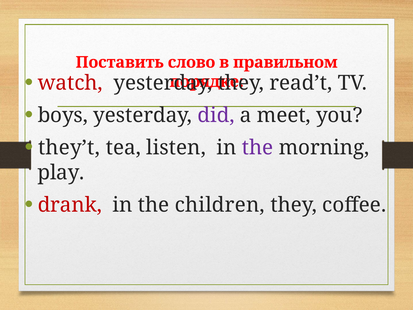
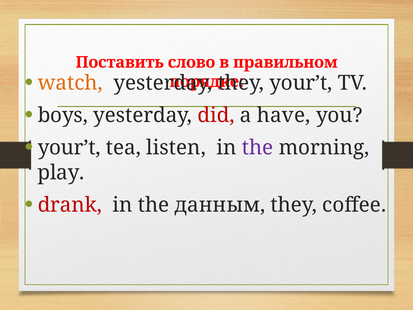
watch colour: red -> orange
read’t at (301, 83): read’t -> your’t
did colour: purple -> red
meet: meet -> have
they’t at (69, 148): they’t -> your’t
children: children -> данным
